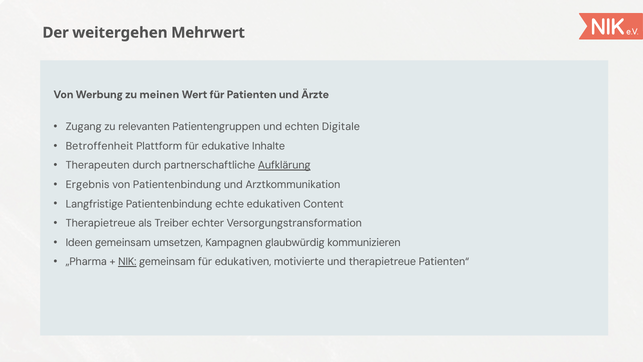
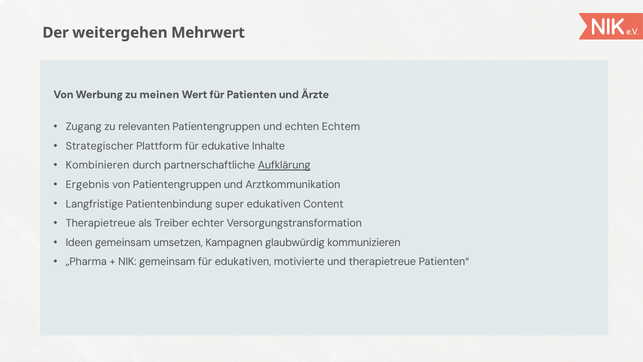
Digitale: Digitale -> Echtem
Betroffenheit: Betroffenheit -> Strategischer
Therapeuten: Therapeuten -> Kombinieren
von Patientenbindung: Patientenbindung -> Patientengruppen
echte: echte -> super
NIK underline: present -> none
